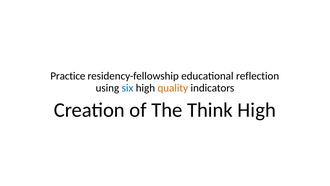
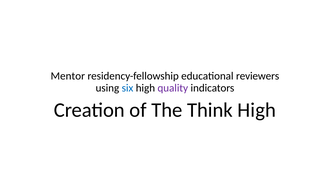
Practice: Practice -> Mentor
reflection: reflection -> reviewers
quality colour: orange -> purple
